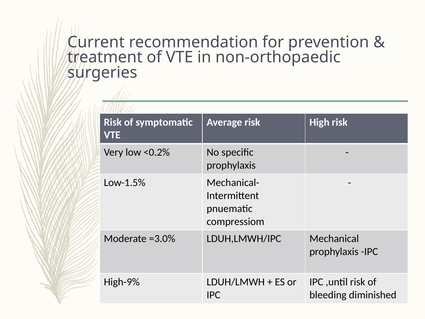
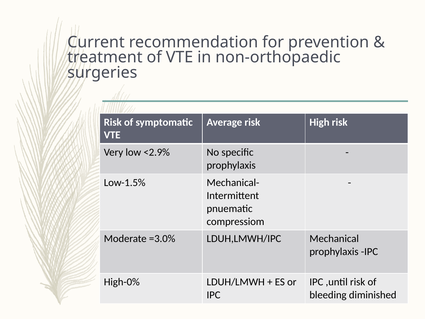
<0.2%: <0.2% -> <2.9%
High-9%: High-9% -> High-0%
